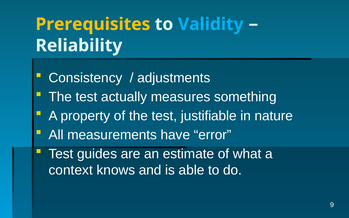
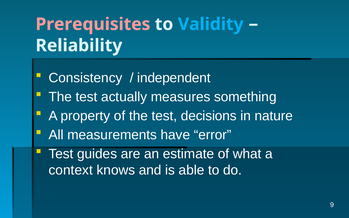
Prerequisites colour: yellow -> pink
adjustments: adjustments -> independent
justifiable: justifiable -> decisions
